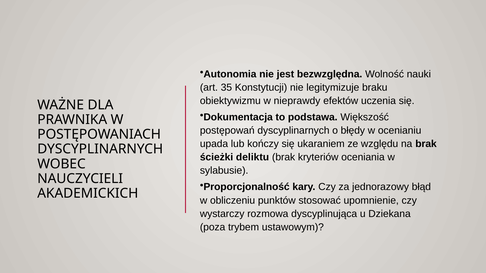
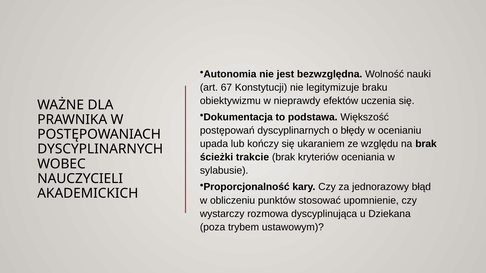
35: 35 -> 67
deliktu: deliktu -> trakcie
